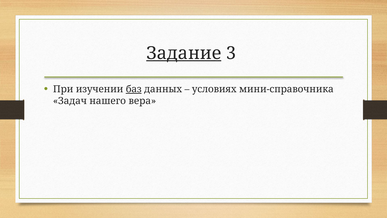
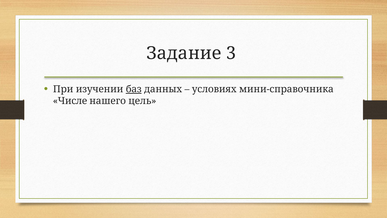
Задание underline: present -> none
Задач: Задач -> Числе
вера: вера -> цель
